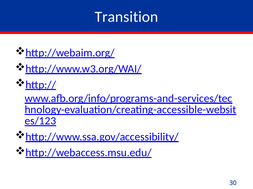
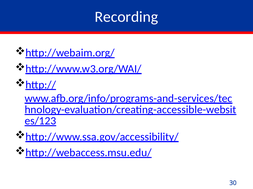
Transition: Transition -> Recording
